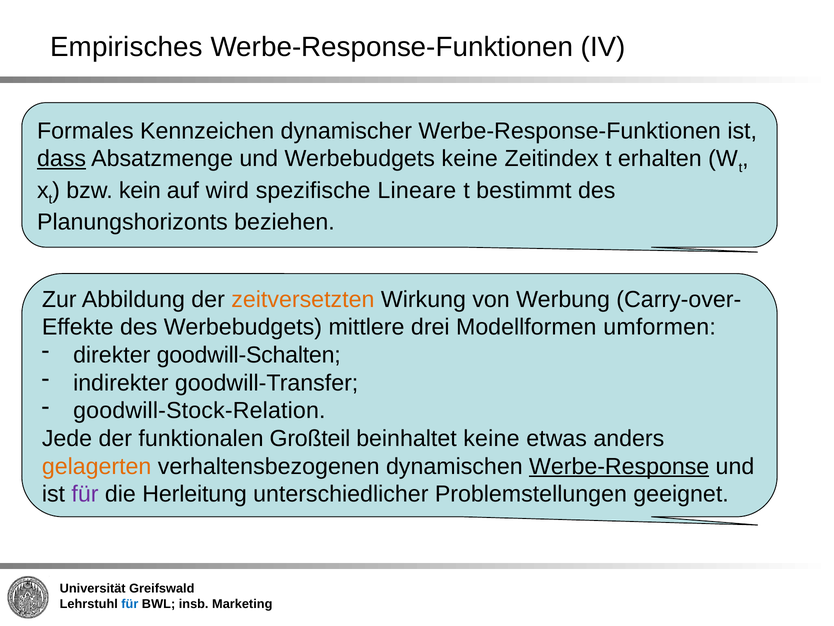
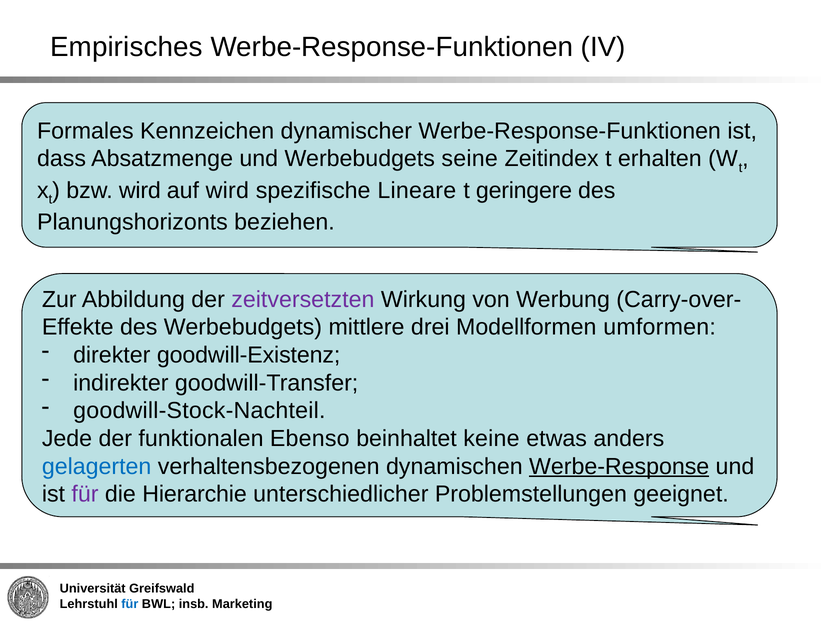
dass underline: present -> none
Werbebudgets keine: keine -> seine
bzw kein: kein -> wird
bestimmt: bestimmt -> geringere
zeitversetzten colour: orange -> purple
goodwill-Schalten: goodwill-Schalten -> goodwill-Existenz
goodwill-Stock-Relation: goodwill-Stock-Relation -> goodwill-Stock-Nachteil
Großteil: Großteil -> Ebenso
gelagerten colour: orange -> blue
Herleitung: Herleitung -> Hierarchie
